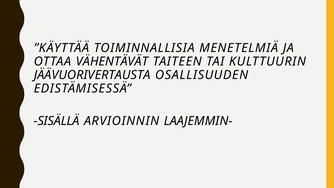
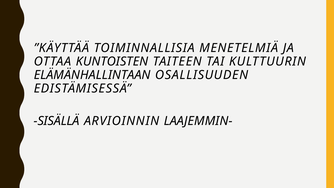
VÄHENTÄVÄT: VÄHENTÄVÄT -> KUNTOISTEN
JÄÄVUORIVERTAUSTA: JÄÄVUORIVERTAUSTA -> ELÄMÄNHALLINTAAN
